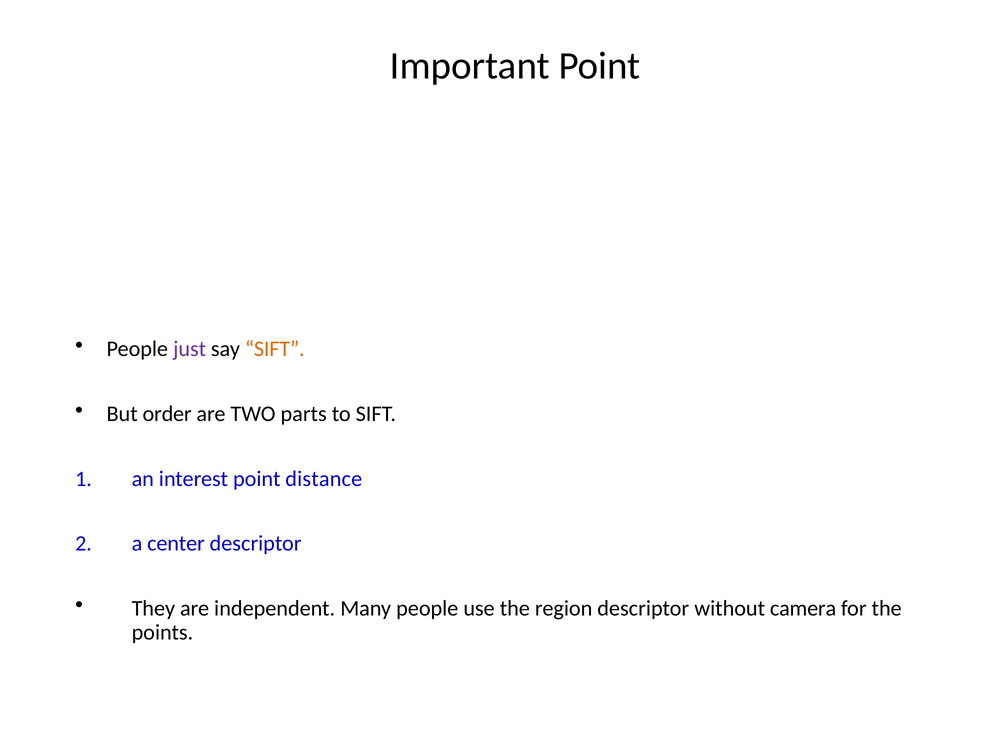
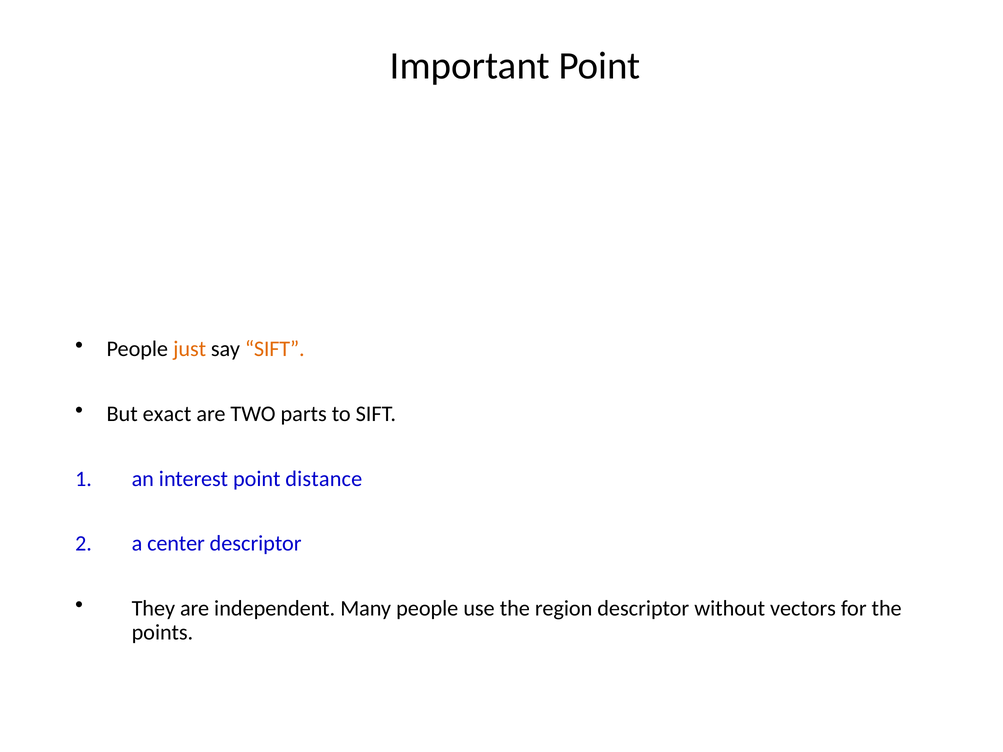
just colour: purple -> orange
order: order -> exact
camera: camera -> vectors
